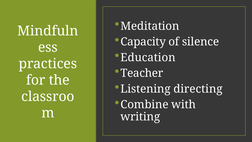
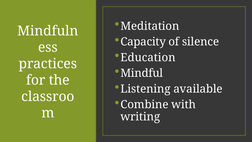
Teacher: Teacher -> Mindful
directing: directing -> available
